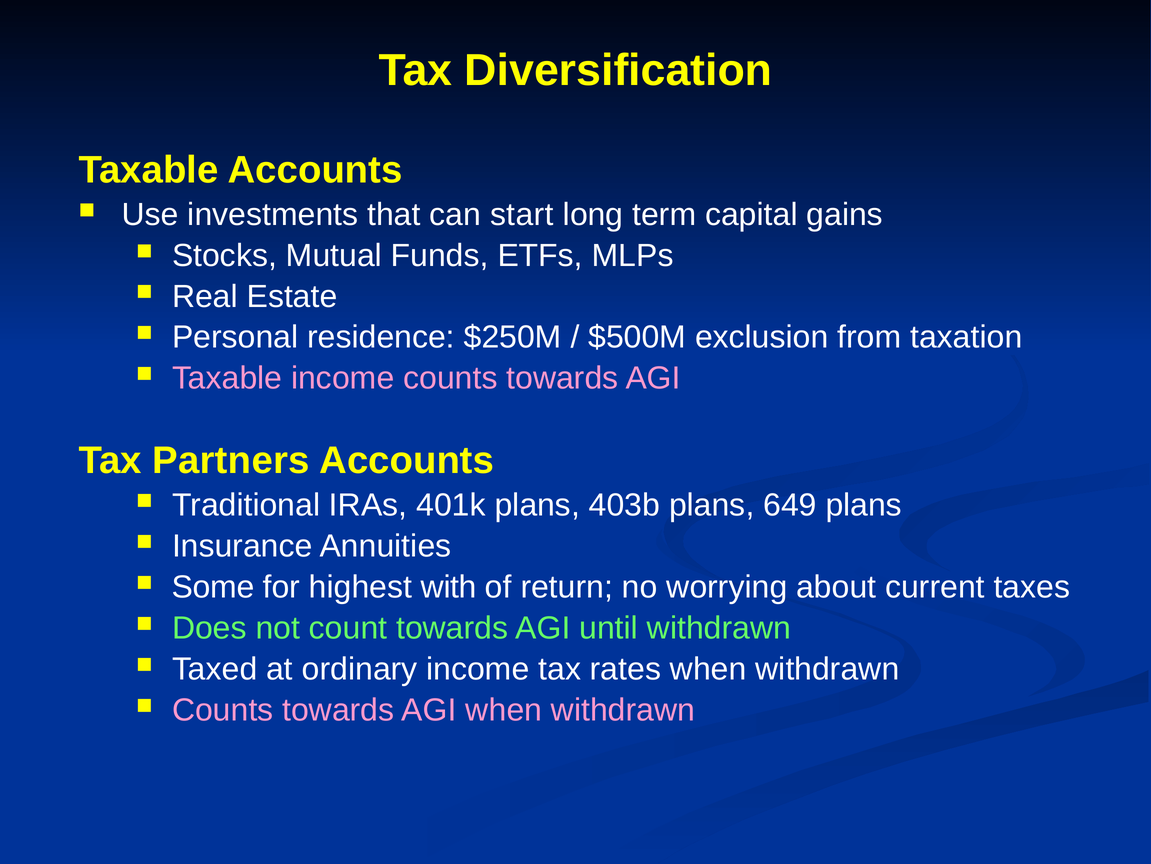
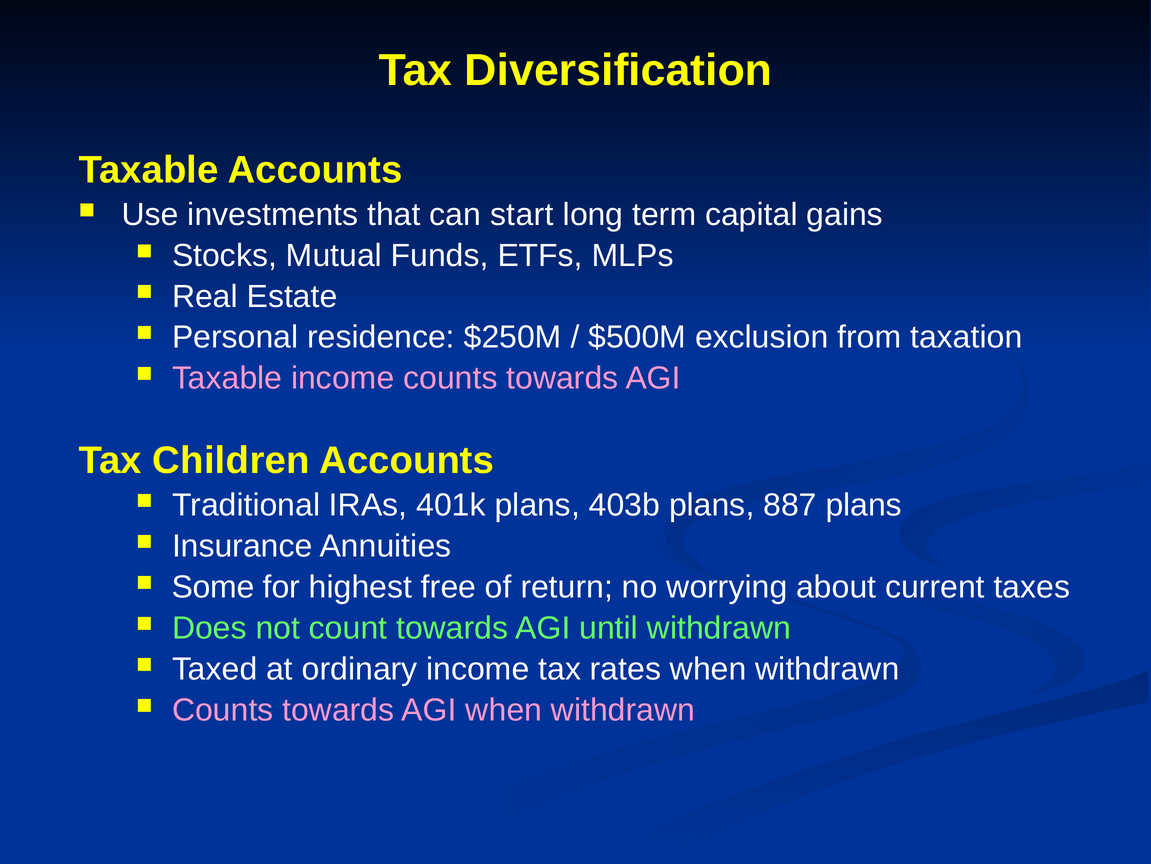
Partners: Partners -> Children
649: 649 -> 887
with: with -> free
